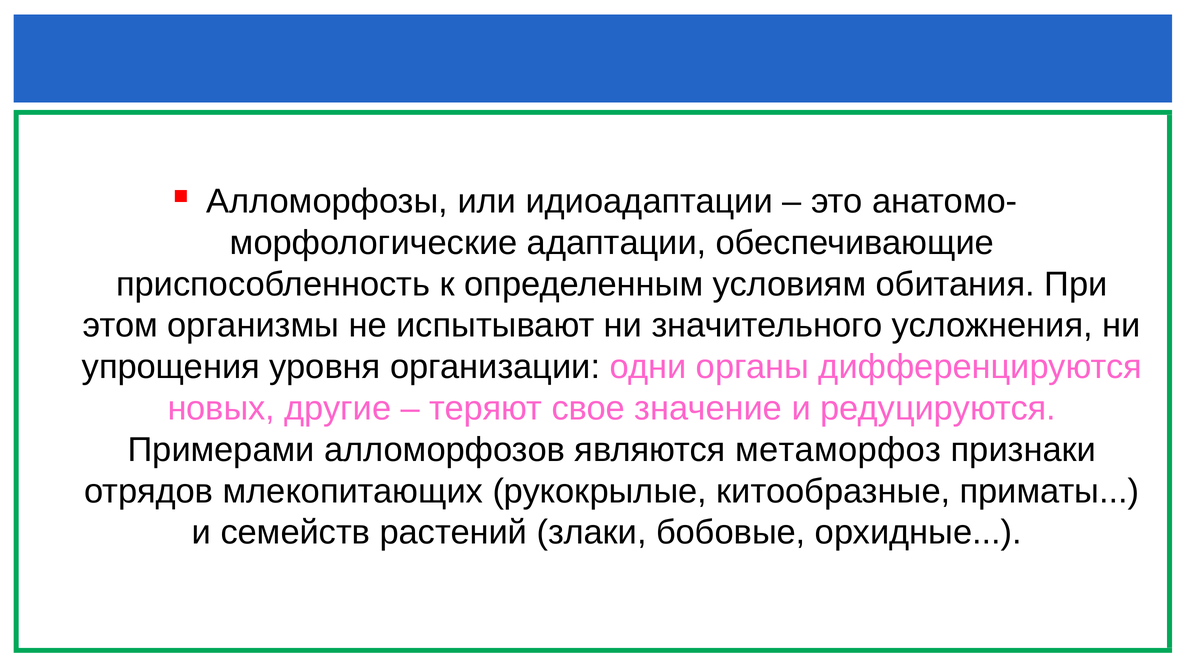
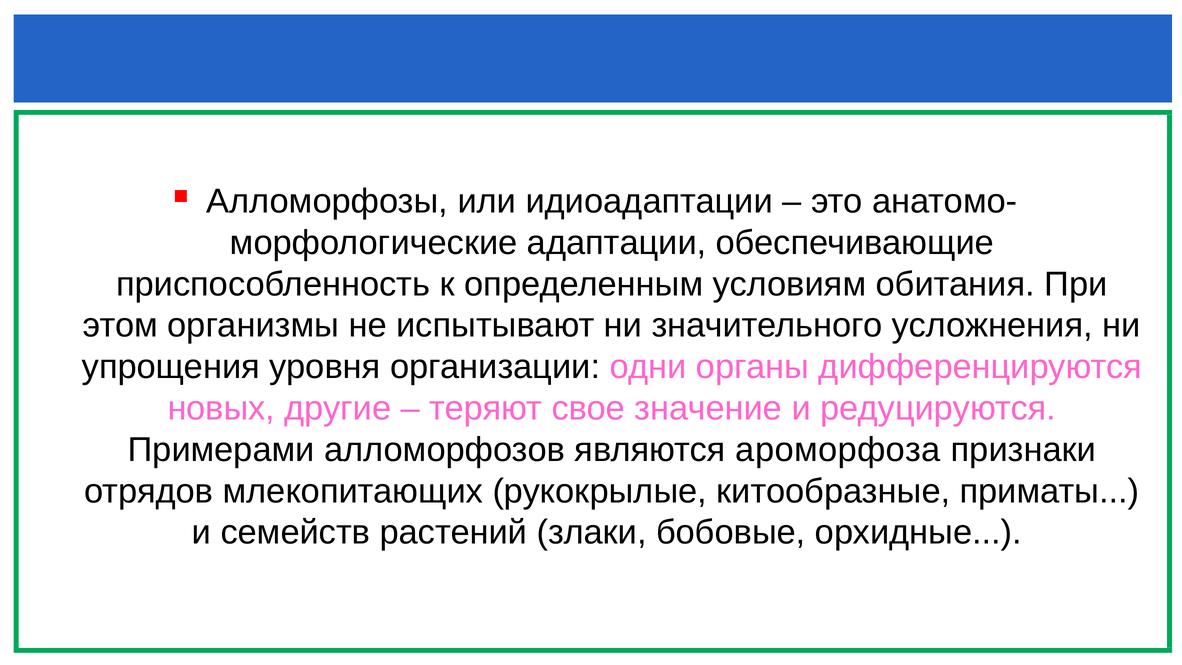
метаморфоз: метаморфоз -> ароморфоза
